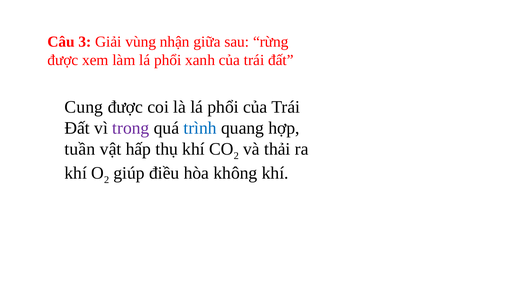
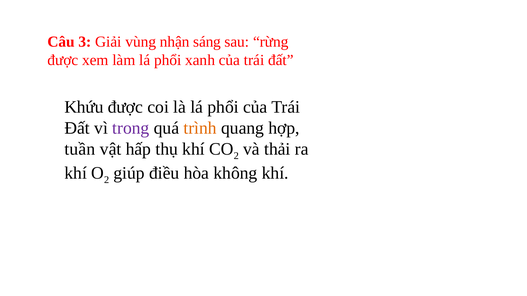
giữa: giữa -> sáng
Cung: Cung -> Khứu
trình colour: blue -> orange
